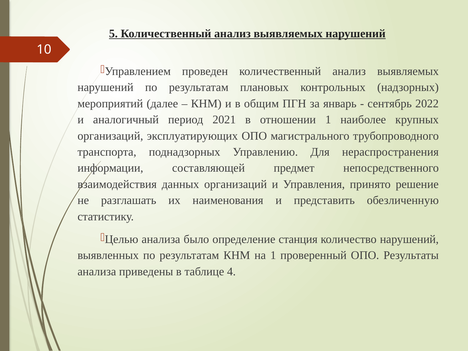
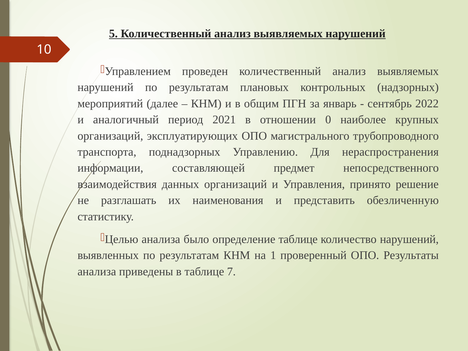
отношении 1: 1 -> 0
определение станция: станция -> таблице
4: 4 -> 7
